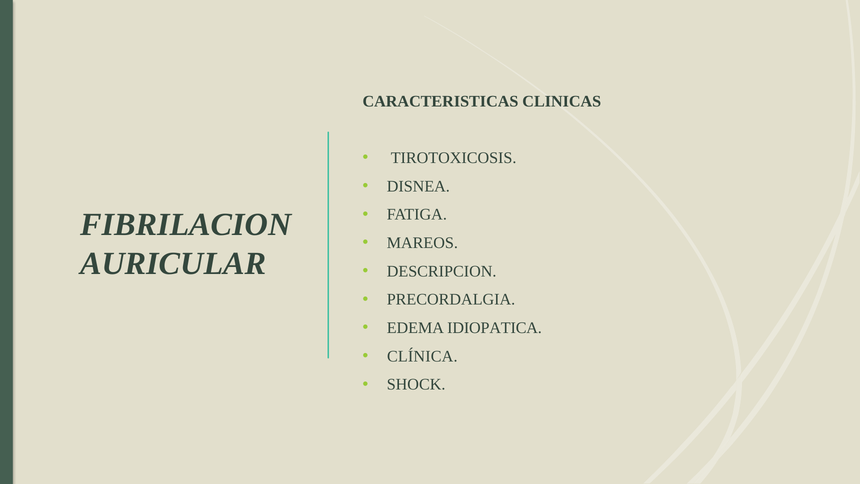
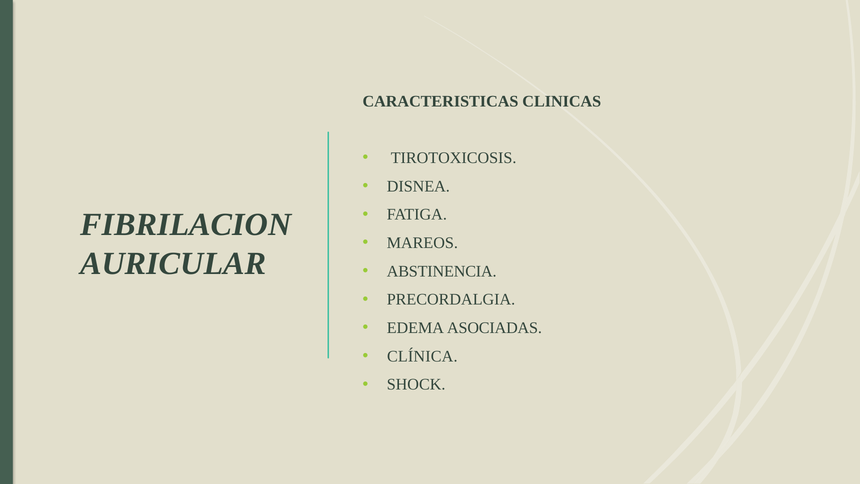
DESCRIPCION: DESCRIPCION -> ABSTINENCIA
IDIOPATICA: IDIOPATICA -> ASOCIADAS
